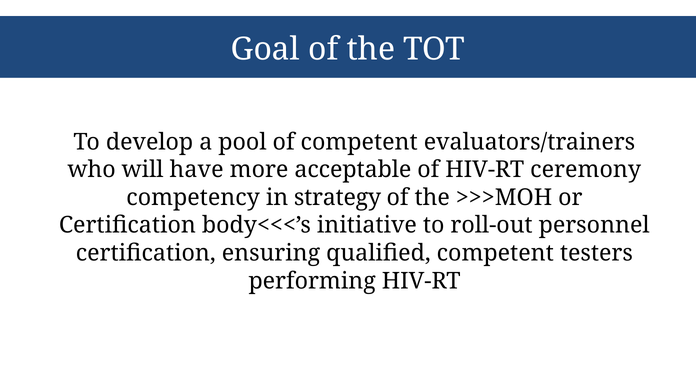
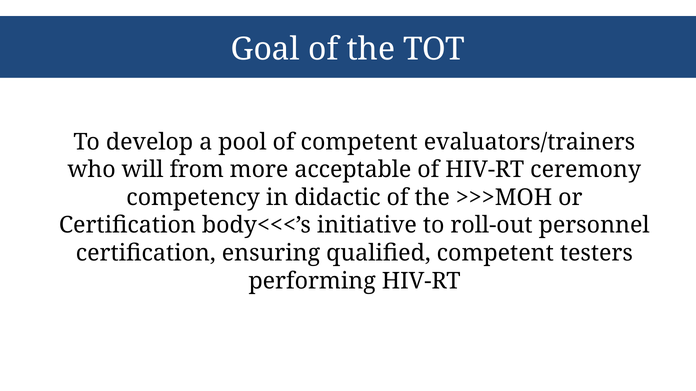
have: have -> from
strategy: strategy -> didactic
